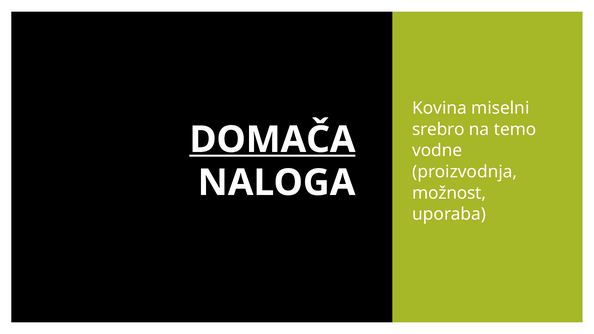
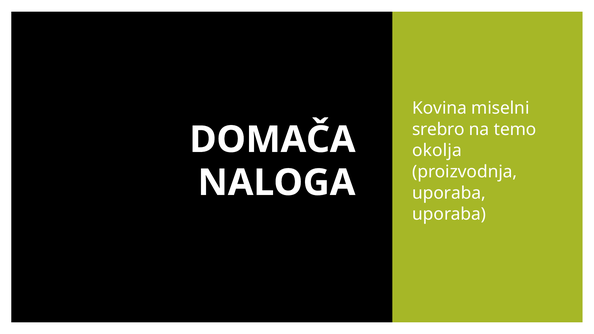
DOMAČA underline: present -> none
vodne: vodne -> okolja
možnost at (449, 193): možnost -> uporaba
